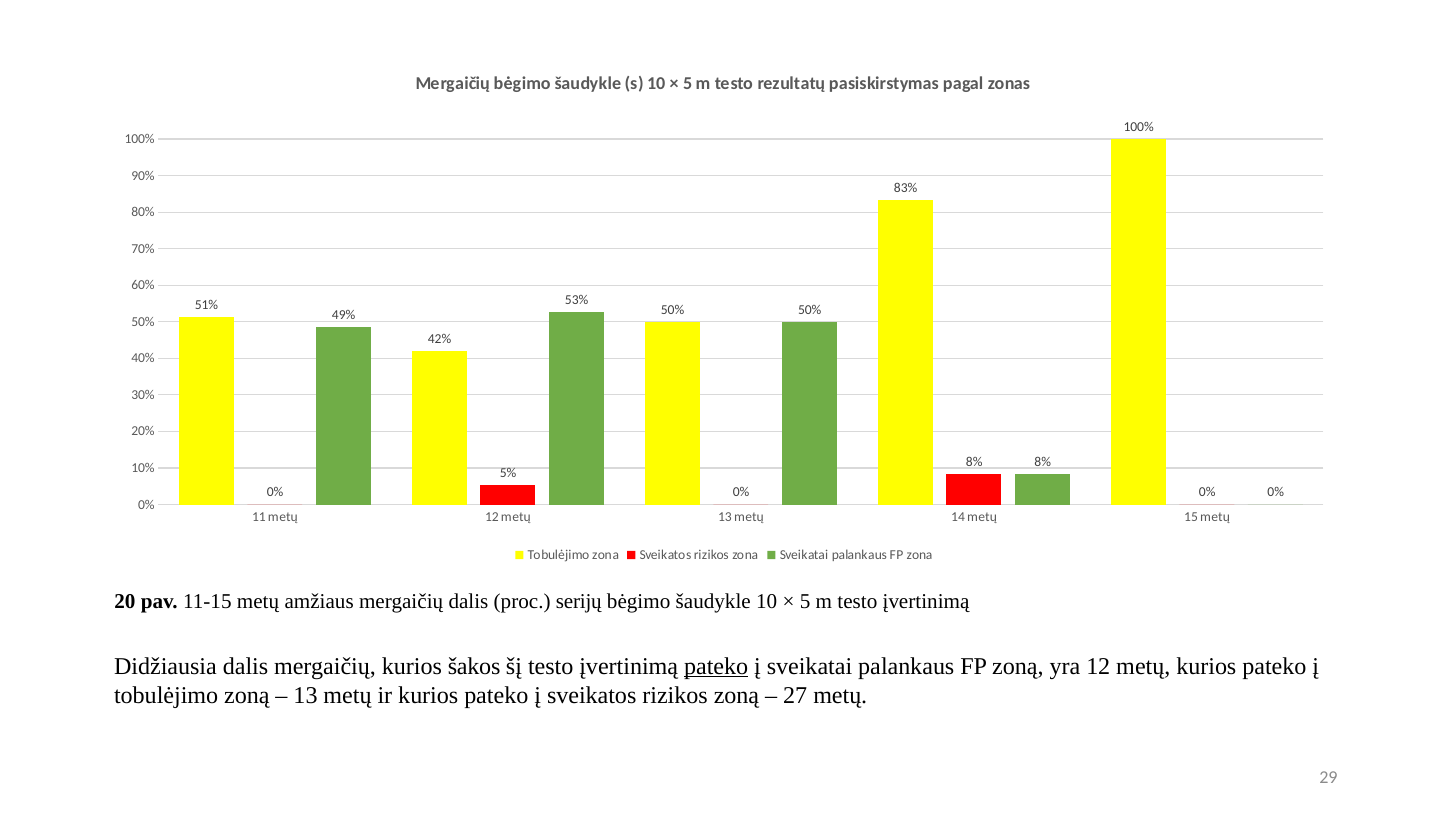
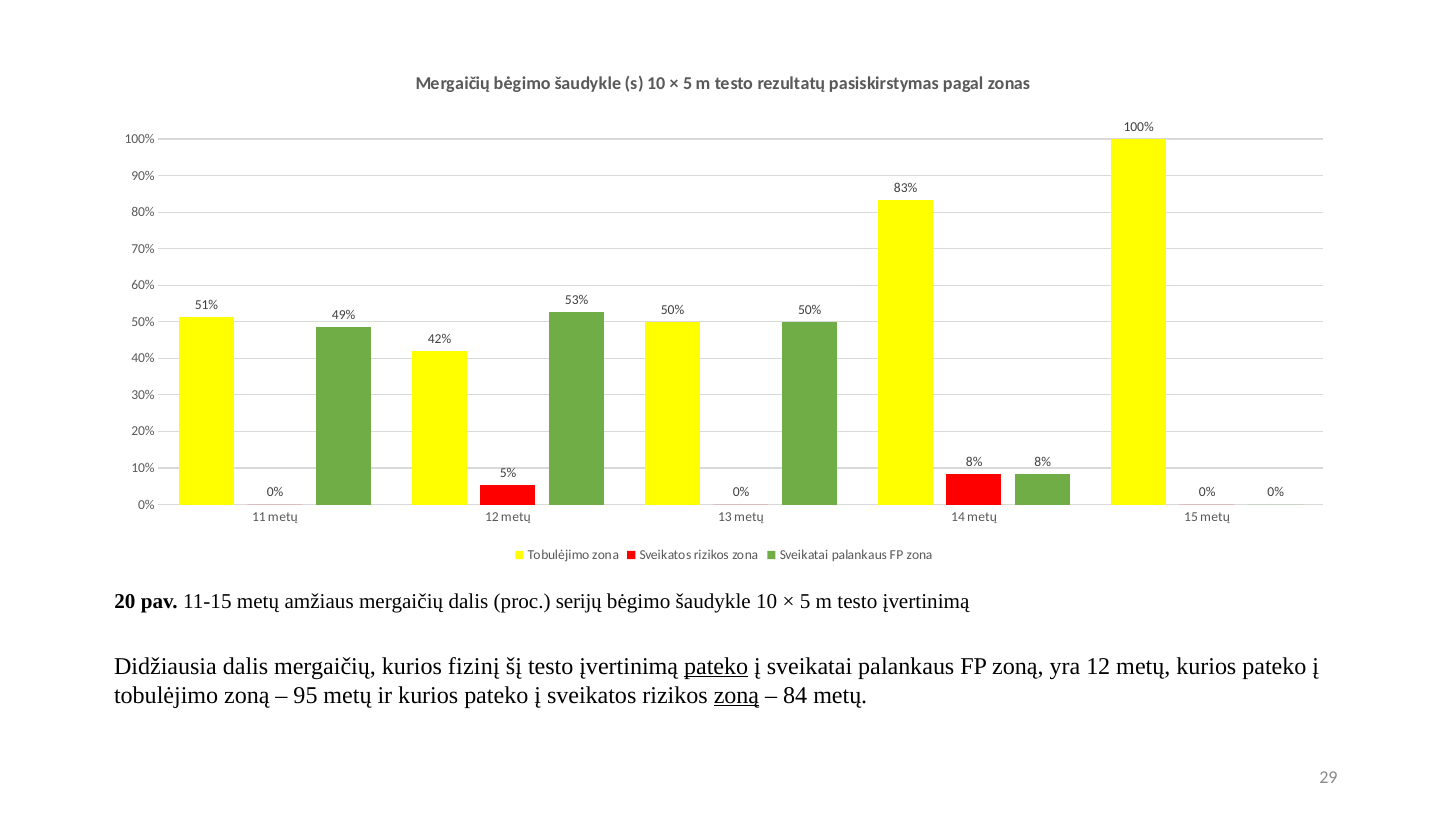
šakos: šakos -> fizinį
13 at (306, 695): 13 -> 95
zoną at (736, 695) underline: none -> present
27: 27 -> 84
